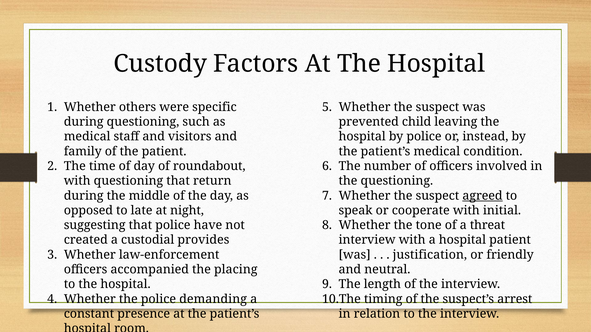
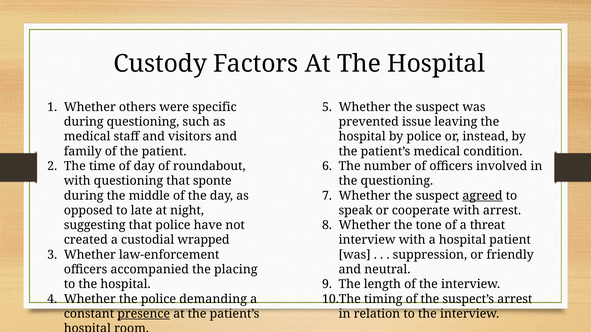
child: child -> issue
return: return -> sponte
with initial: initial -> arrest
provides: provides -> wrapped
justification: justification -> suppression
presence underline: none -> present
